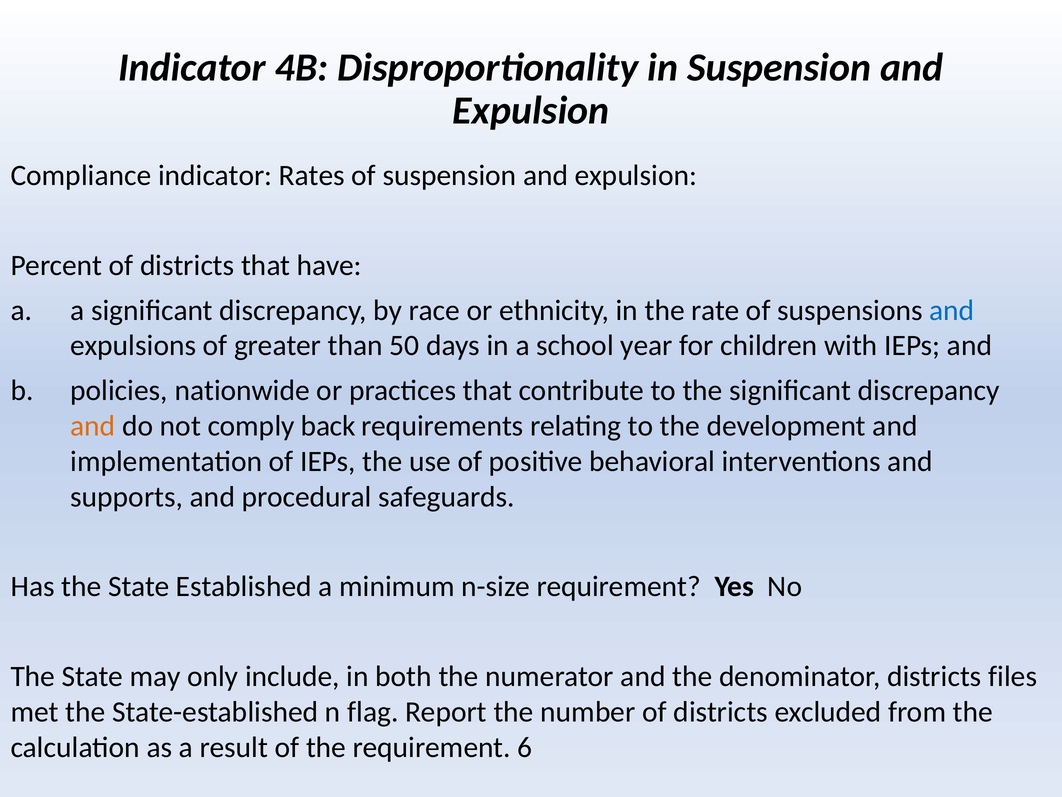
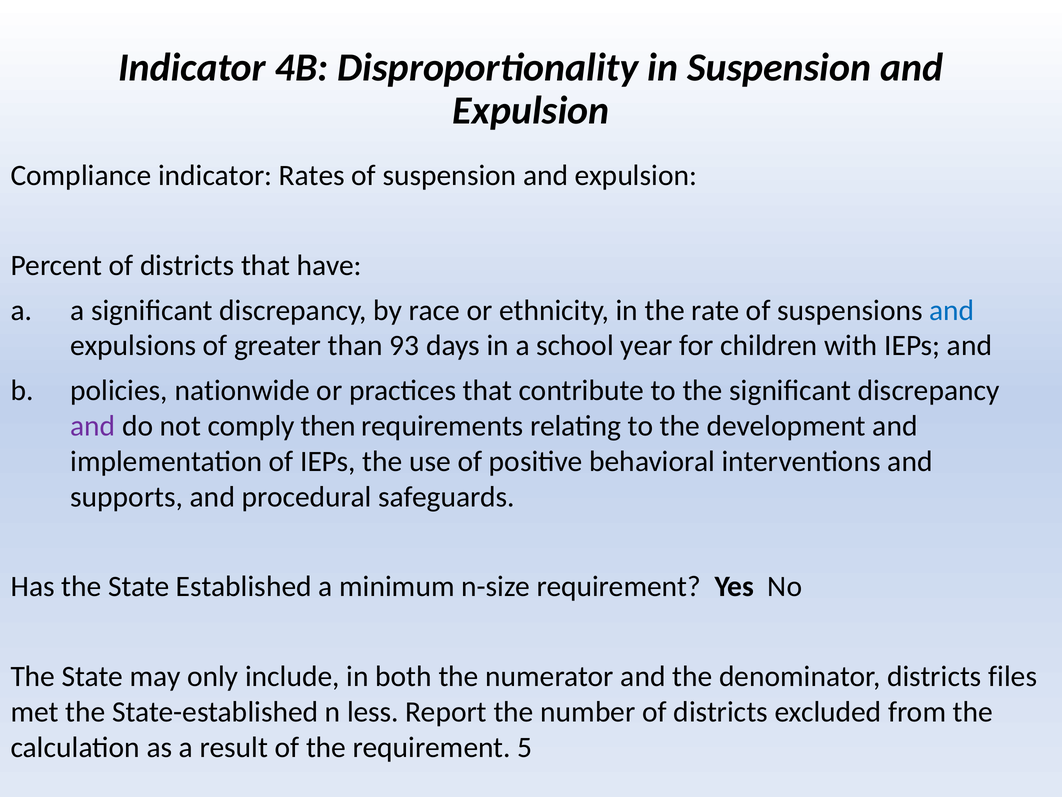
50: 50 -> 93
and at (93, 426) colour: orange -> purple
back: back -> then
flag: flag -> less
6: 6 -> 5
